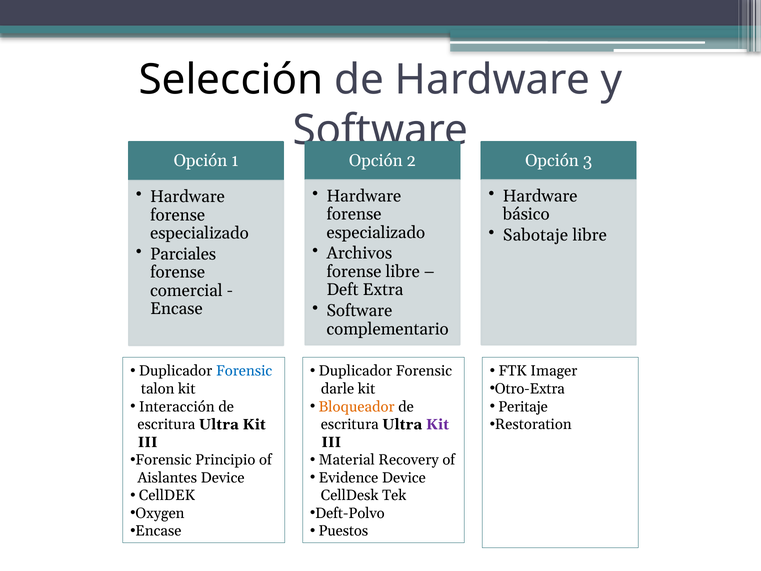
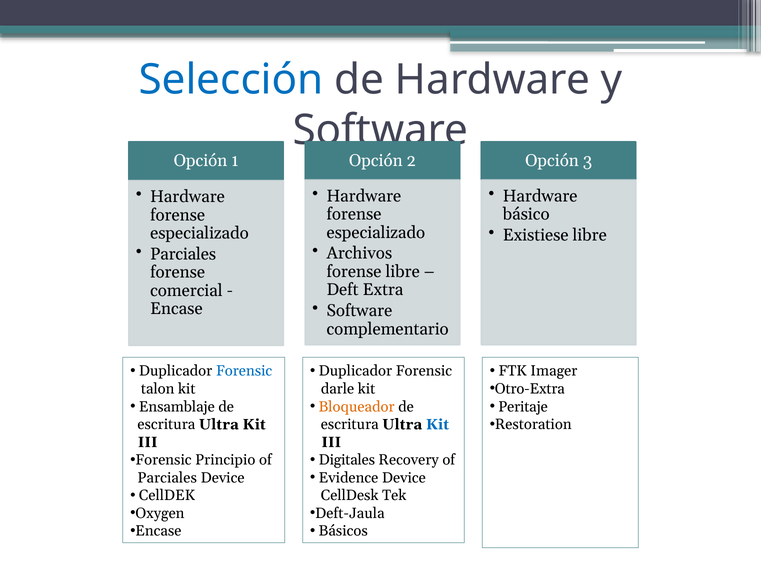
Selección colour: black -> blue
Sabotaje: Sabotaje -> Existiese
Interacción: Interacción -> Ensamblaje
Kit at (438, 424) colour: purple -> blue
Material: Material -> Digitales
Aislantes at (167, 478): Aislantes -> Parciales
Deft-Polvo: Deft-Polvo -> Deft-Jaula
Puestos: Puestos -> Básicos
